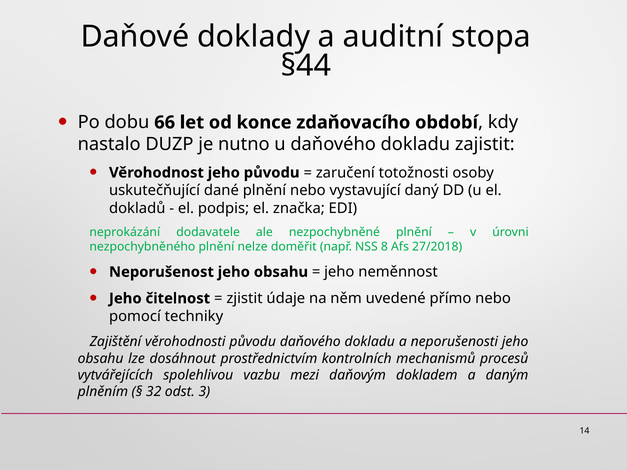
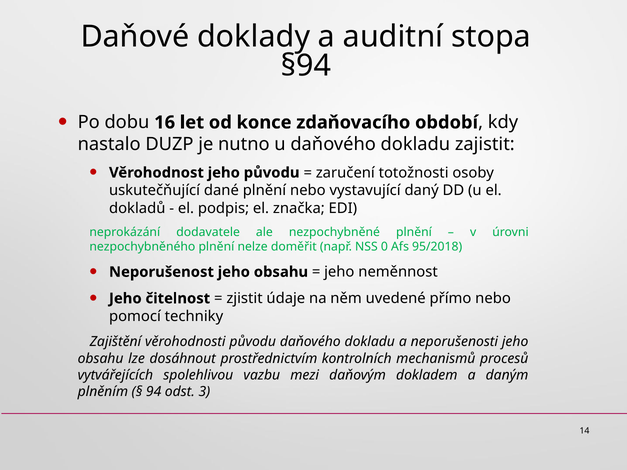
§44: §44 -> §94
66: 66 -> 16
8: 8 -> 0
27/2018: 27/2018 -> 95/2018
32: 32 -> 94
